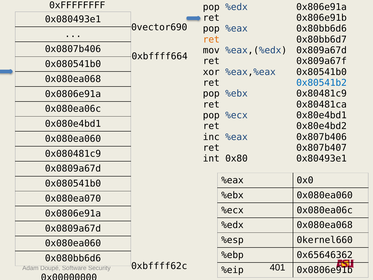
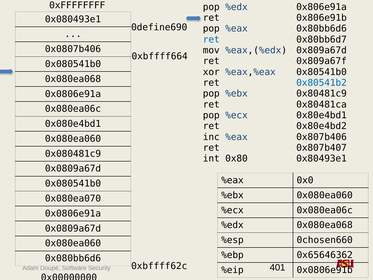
0vector690: 0vector690 -> 0define690
ret at (211, 39) colour: orange -> blue
0kernel660: 0kernel660 -> 0chosen660
